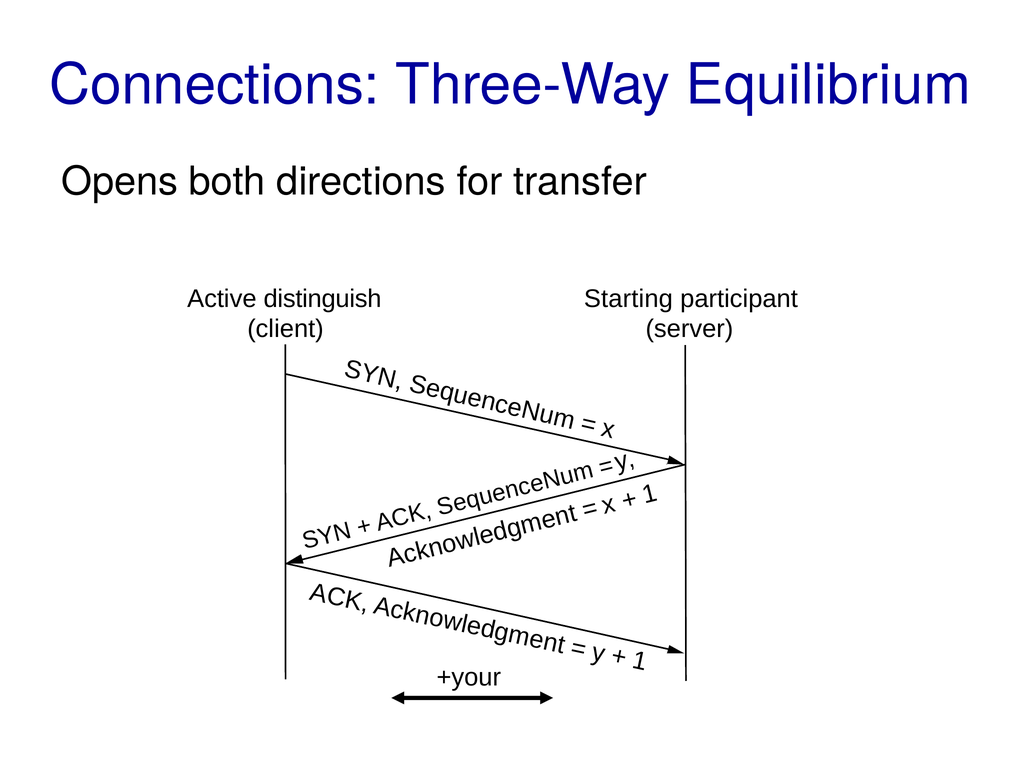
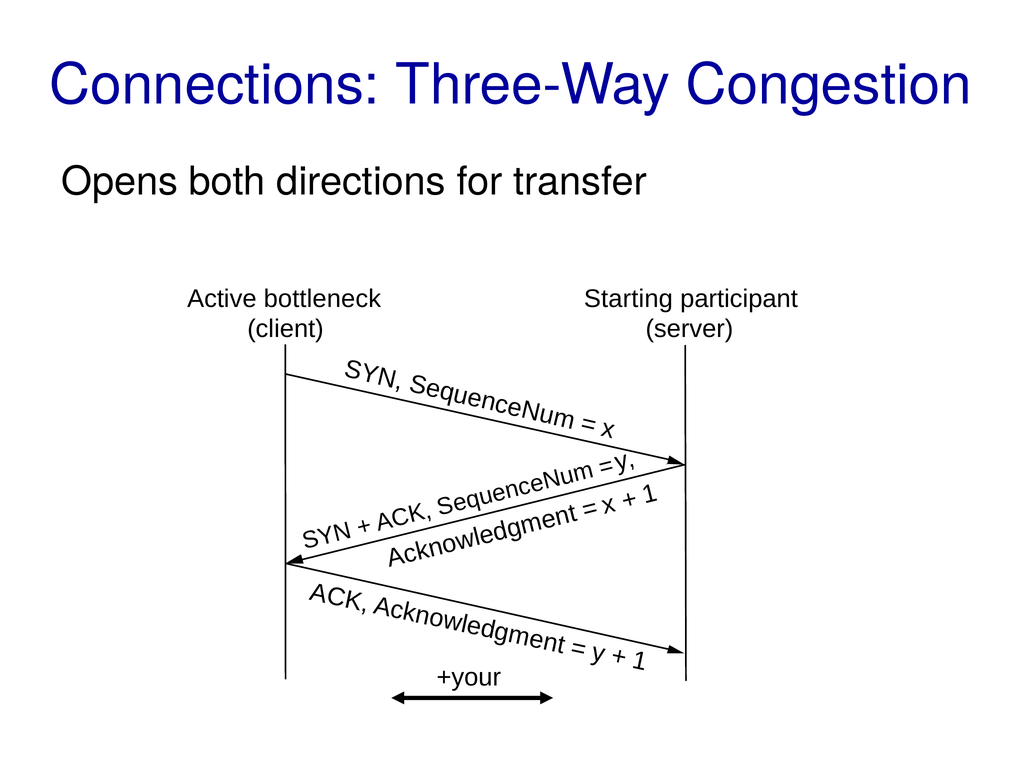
Equilibrium: Equilibrium -> Congestion
distinguish: distinguish -> bottleneck
